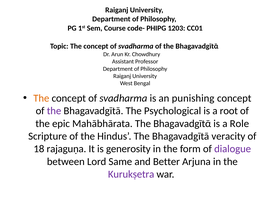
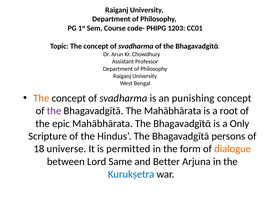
The Psychological: Psychological -> Mahābhārata
Role: Role -> Only
veracity: veracity -> persons
rajaguṇa: rajaguṇa -> universe
generosity: generosity -> permitted
dialogue colour: purple -> orange
Kurukṣetra colour: purple -> blue
